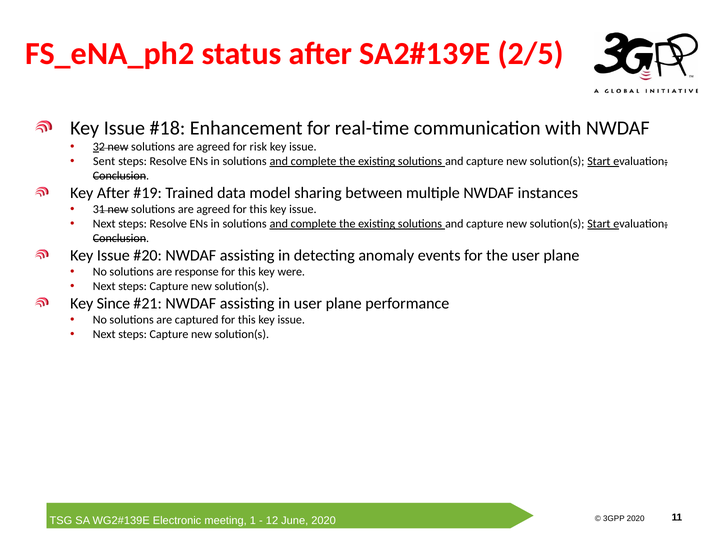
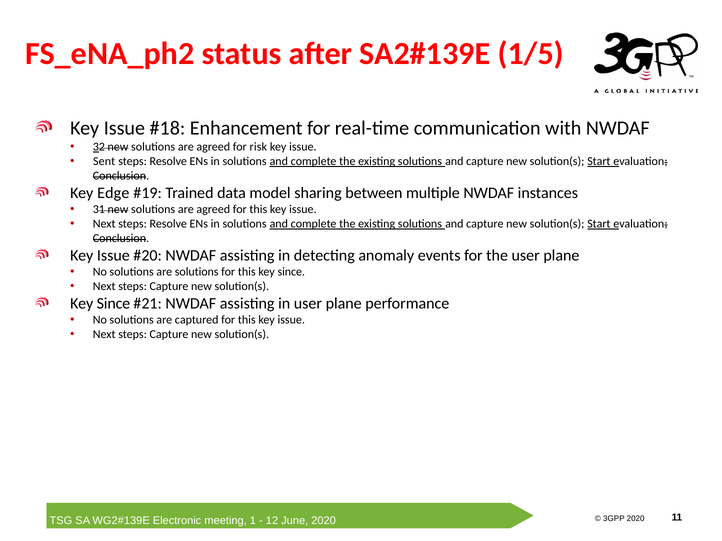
2/5: 2/5 -> 1/5
Key After: After -> Edge
are response: response -> solutions
this key were: were -> since
